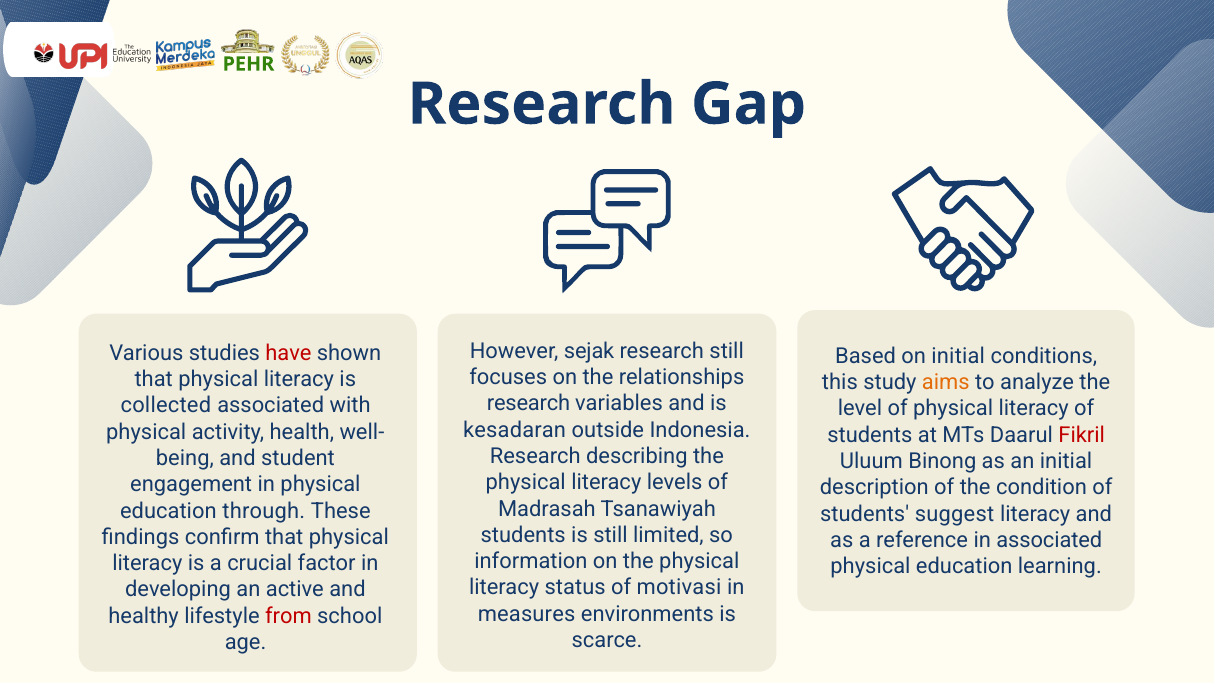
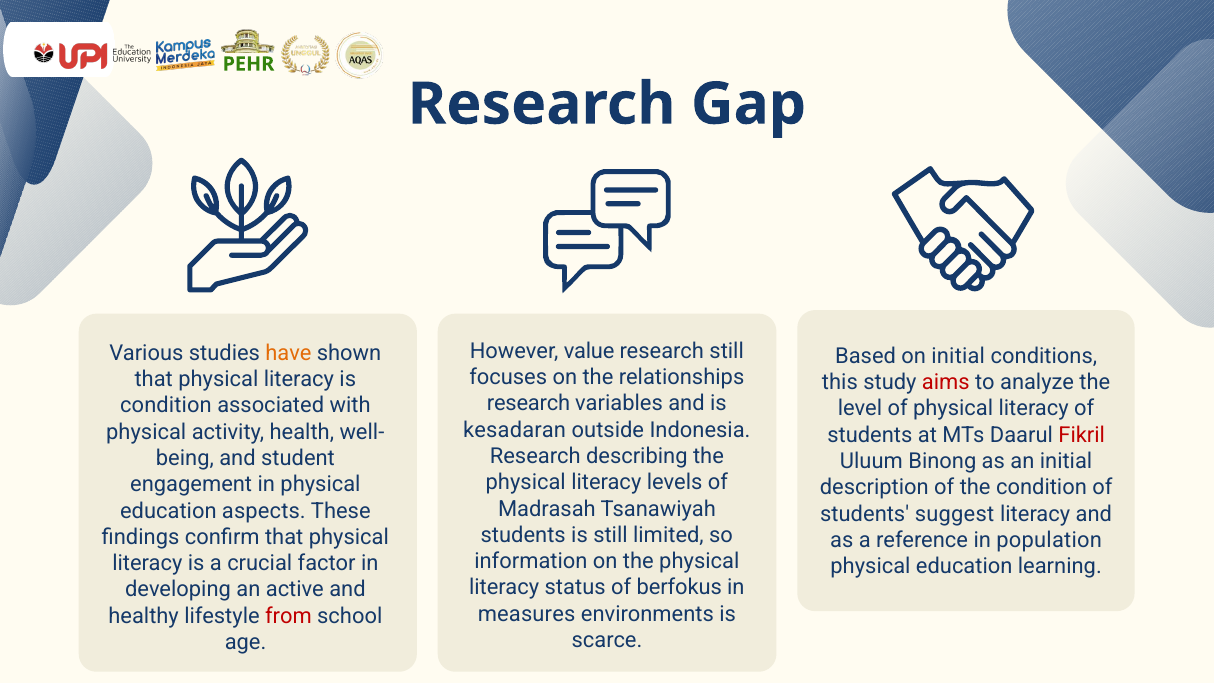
sejak: sejak -> value
have colour: red -> orange
aims colour: orange -> red
collected at (166, 406): collected -> condition
through: through -> aspects
in associated: associated -> population
motivasi: motivasi -> berfokus
